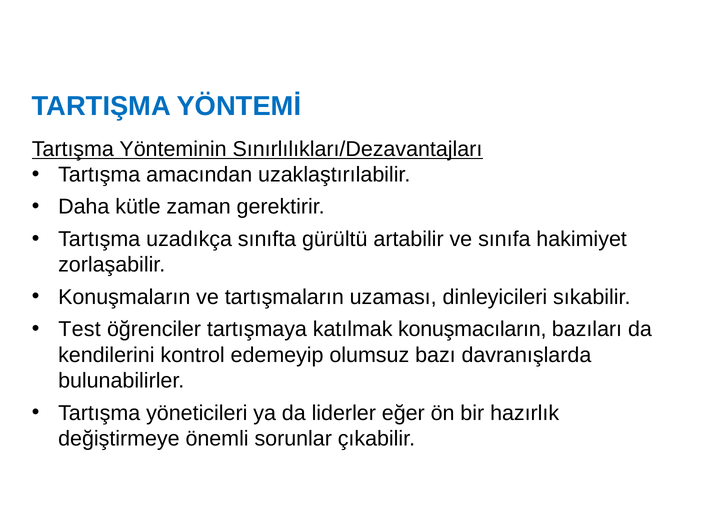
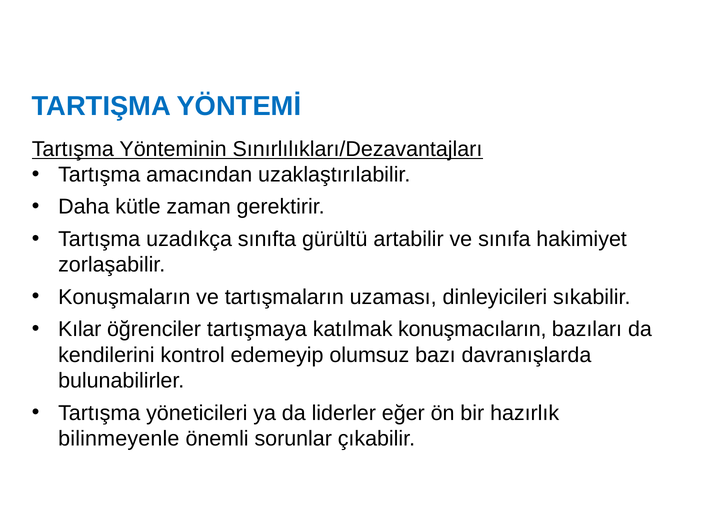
Test: Test -> Kılar
değiştirmeye: değiştirmeye -> bilinmeyenle
